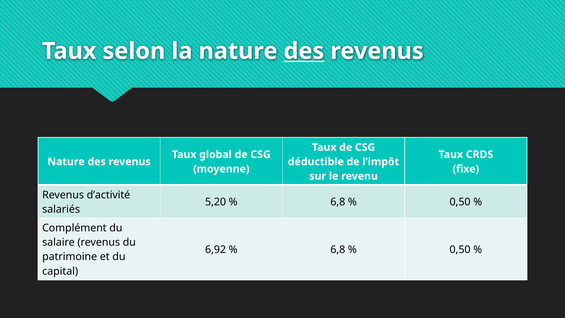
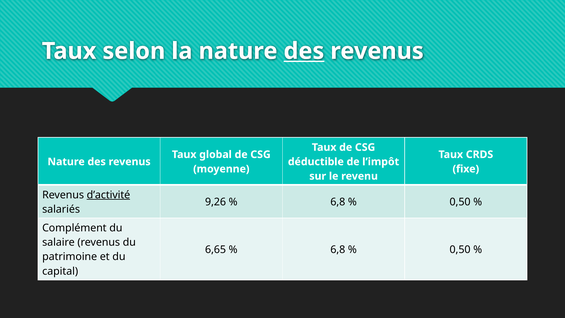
d’activité underline: none -> present
5,20: 5,20 -> 9,26
6,92: 6,92 -> 6,65
